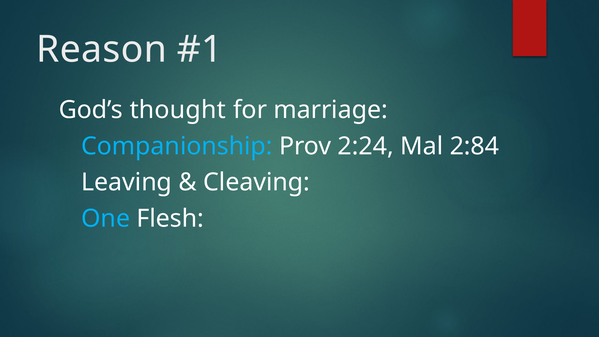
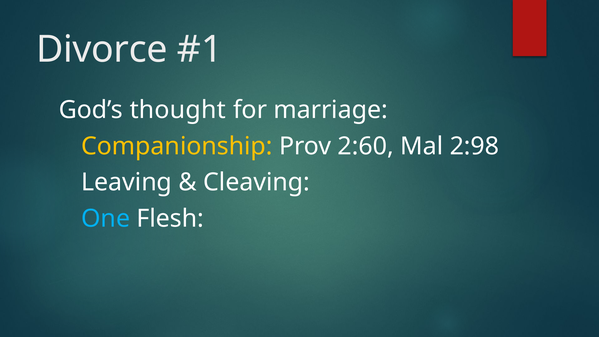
Reason: Reason -> Divorce
Companionship colour: light blue -> yellow
2:24: 2:24 -> 2:60
2:84: 2:84 -> 2:98
